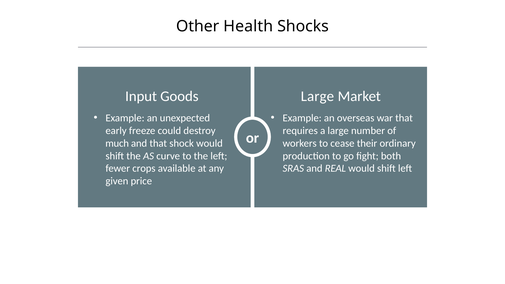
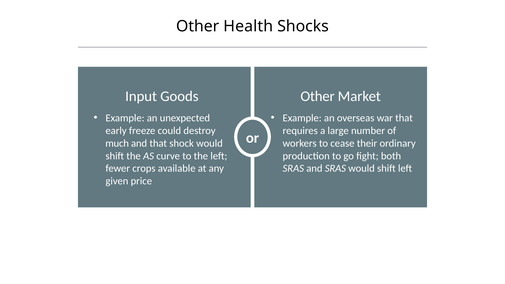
Goods Large: Large -> Other
and REAL: REAL -> SRAS
